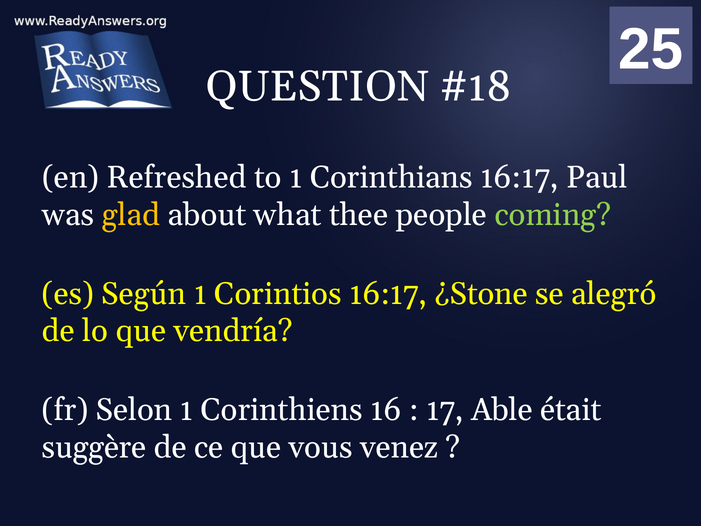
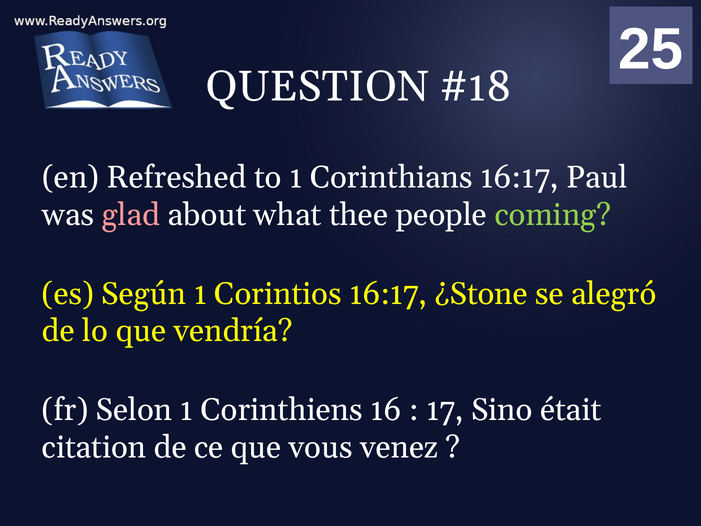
glad colour: yellow -> pink
Able: Able -> Sino
suggère: suggère -> citation
